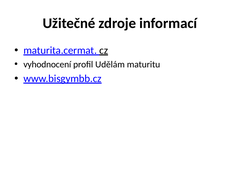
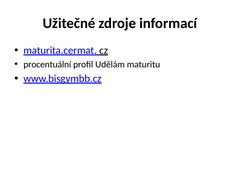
vyhodnocení: vyhodnocení -> procentuální
